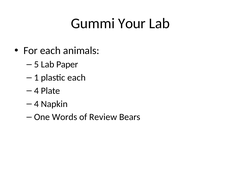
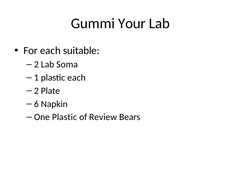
animals: animals -> suitable
5 at (36, 64): 5 -> 2
Paper: Paper -> Soma
4 at (36, 91): 4 -> 2
4 at (36, 104): 4 -> 6
One Words: Words -> Plastic
